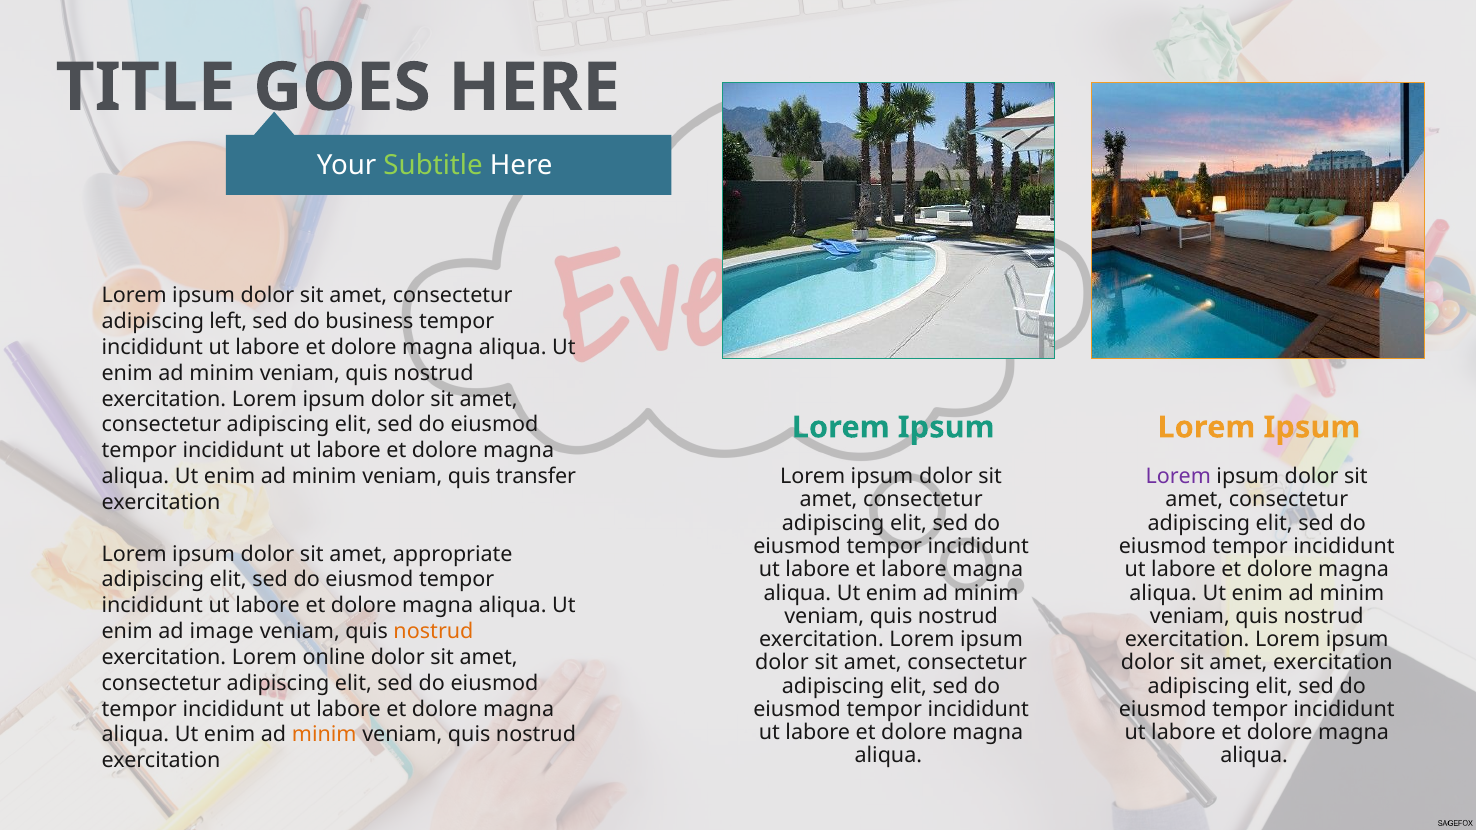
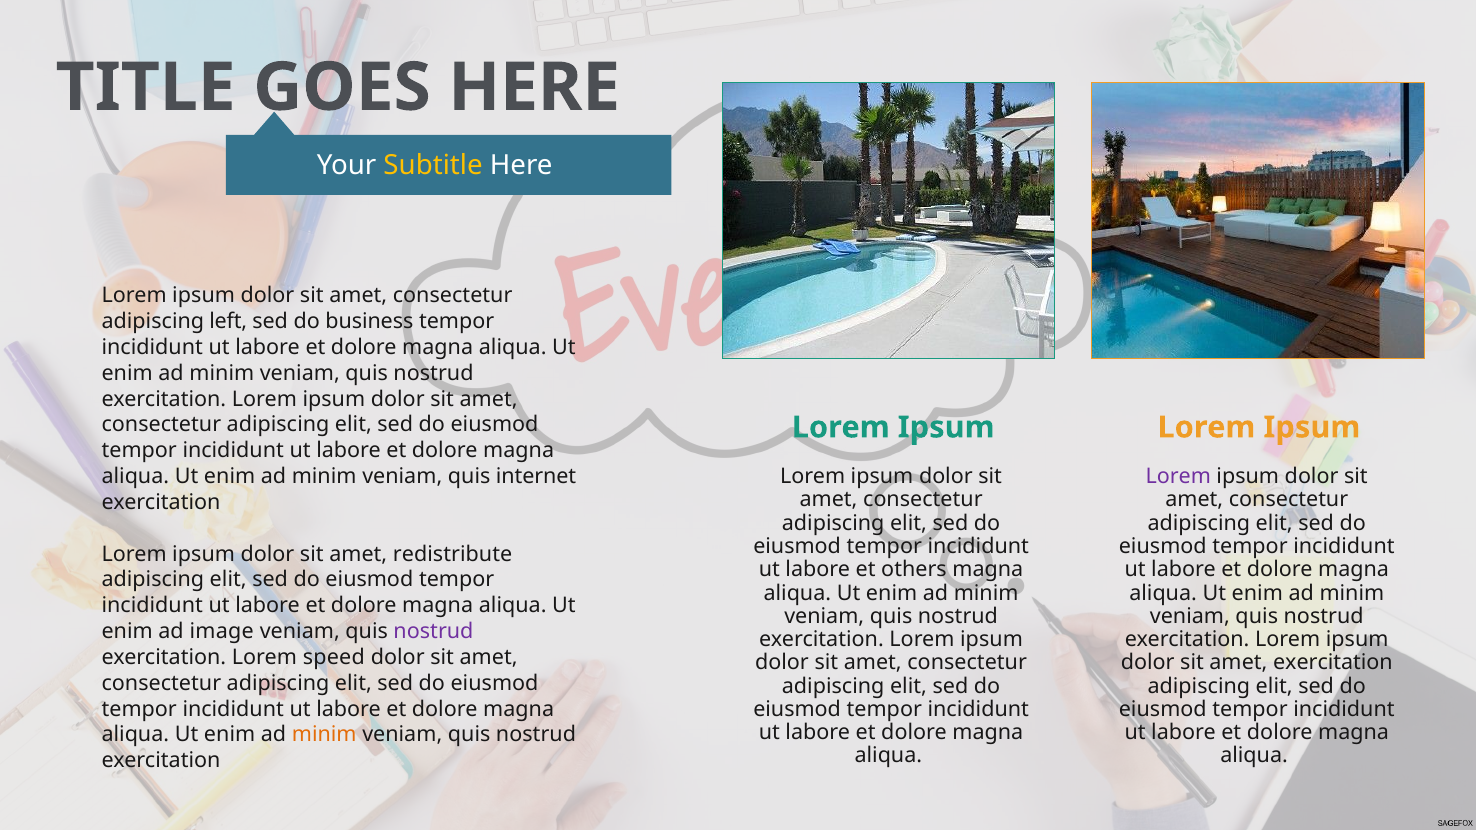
Subtitle colour: light green -> yellow
transfer: transfer -> internet
appropriate: appropriate -> redistribute
et labore: labore -> others
nostrud at (433, 632) colour: orange -> purple
online: online -> speed
